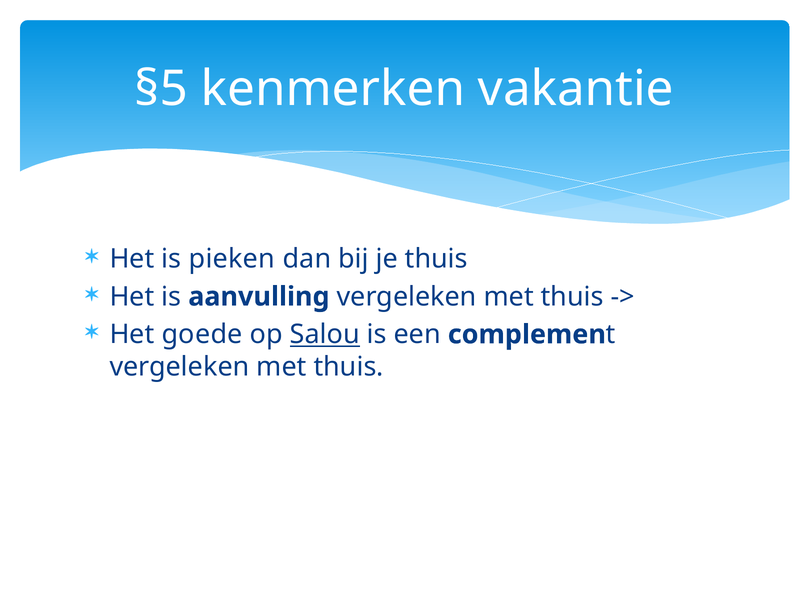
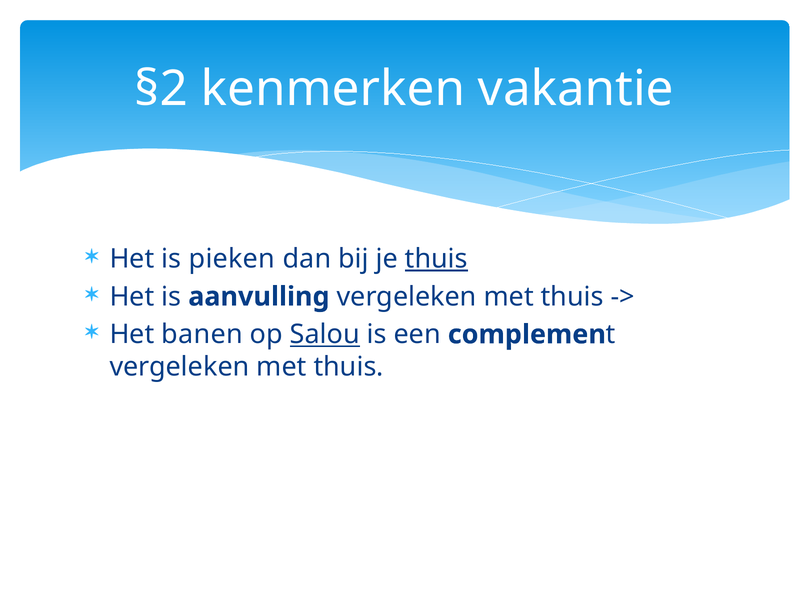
§5: §5 -> §2
thuis at (436, 259) underline: none -> present
goede: goede -> banen
